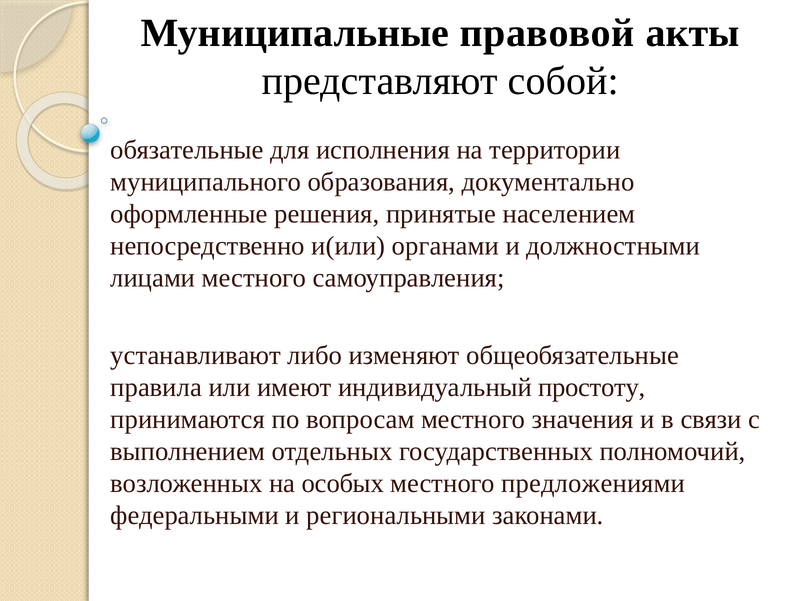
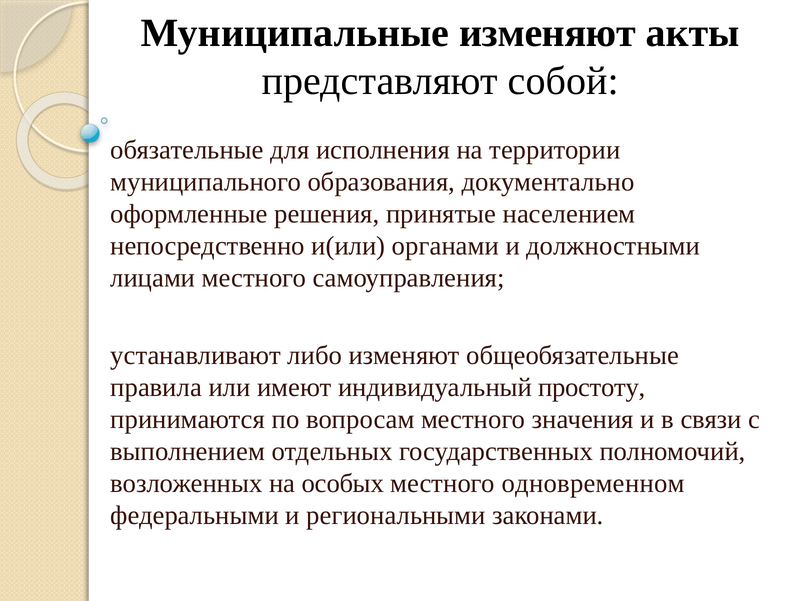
Муниципальные правовой: правовой -> изменяют
предложениями: предложениями -> одновременном
